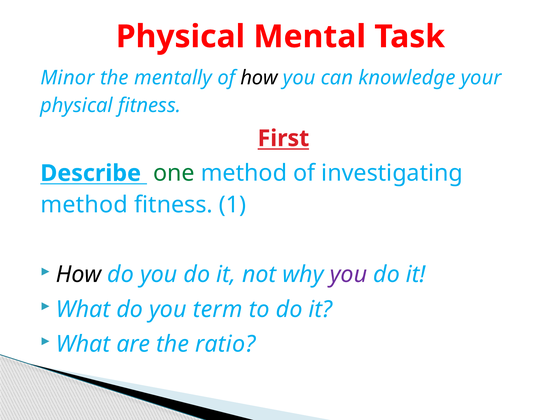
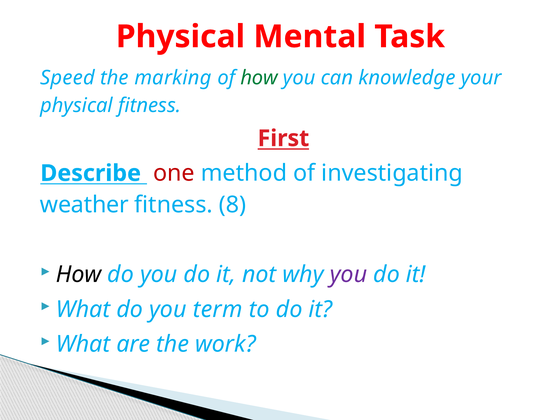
Minor: Minor -> Speed
mentally: mentally -> marking
how at (259, 78) colour: black -> green
one colour: green -> red
method at (84, 205): method -> weather
1: 1 -> 8
ratio: ratio -> work
